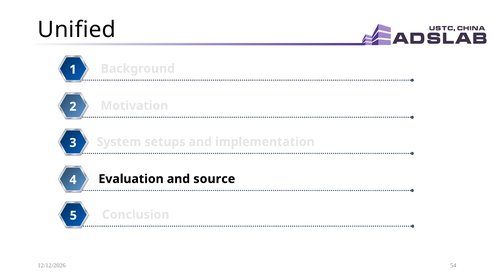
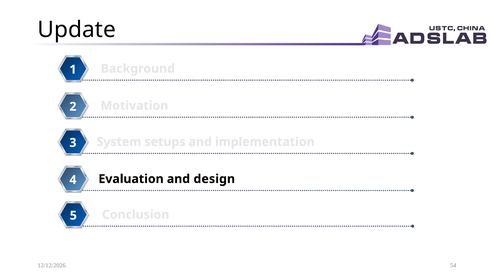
Unified: Unified -> Update
source: source -> design
